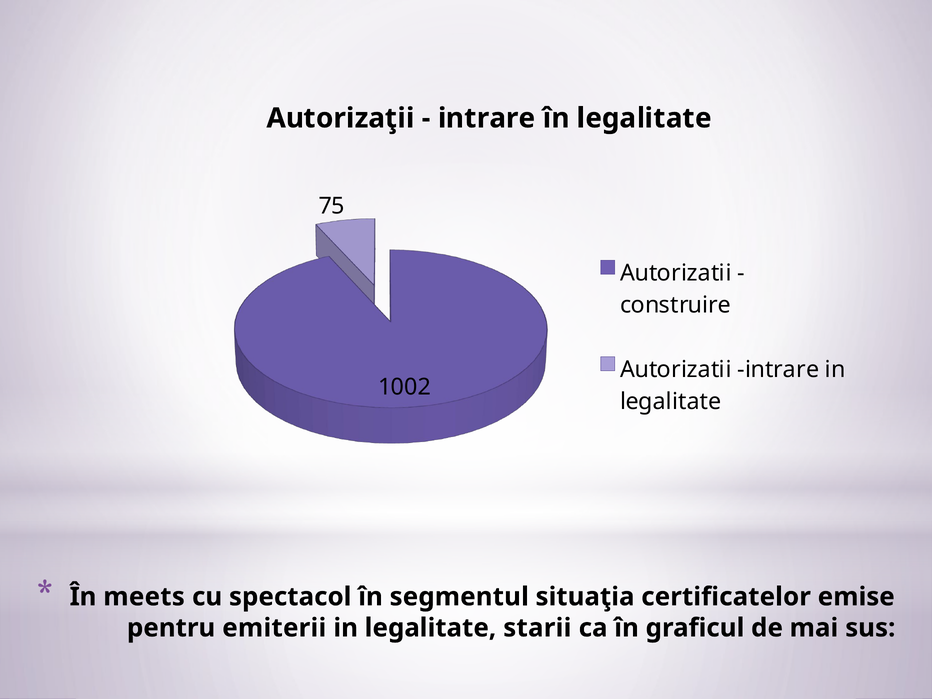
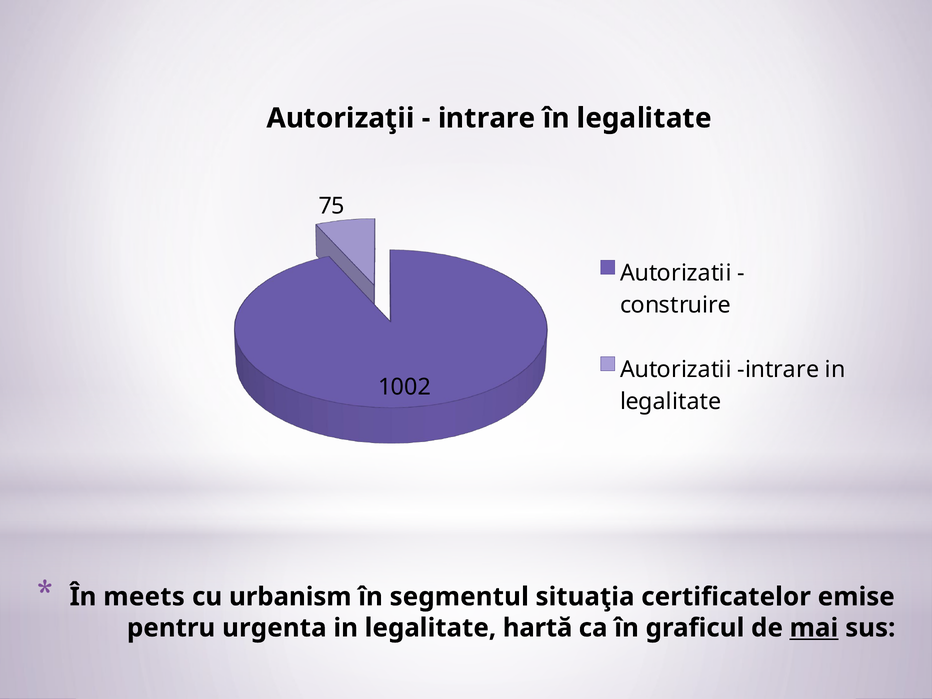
spectacol: spectacol -> urbanism
emiterii: emiterii -> urgenta
starii: starii -> hartă
mai underline: none -> present
